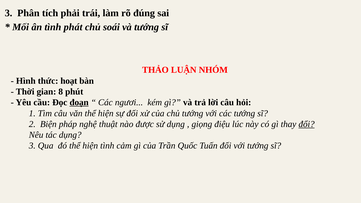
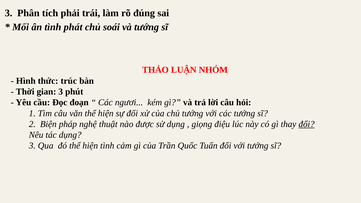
hoạt: hoạt -> trúc
gian 8: 8 -> 3
đoạn underline: present -> none
